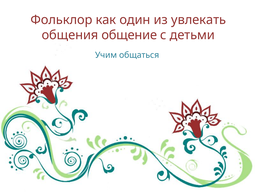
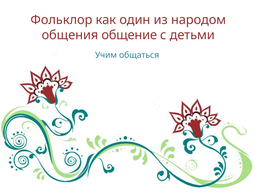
увлекать: увлекать -> народом
